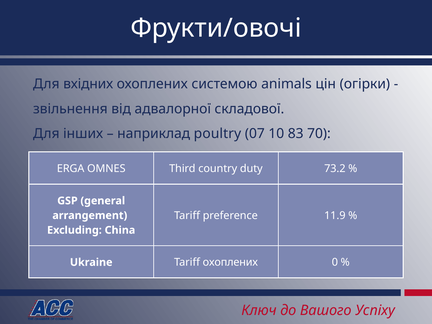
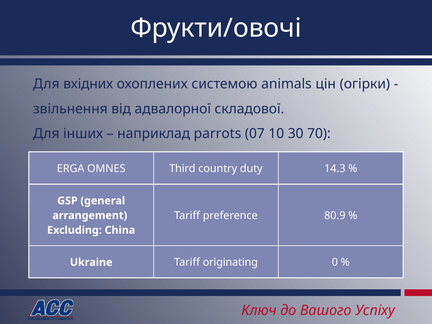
poultry: poultry -> parrots
83: 83 -> 30
73.2: 73.2 -> 14.3
11.9: 11.9 -> 80.9
Tariff охоплених: охоплених -> originating
